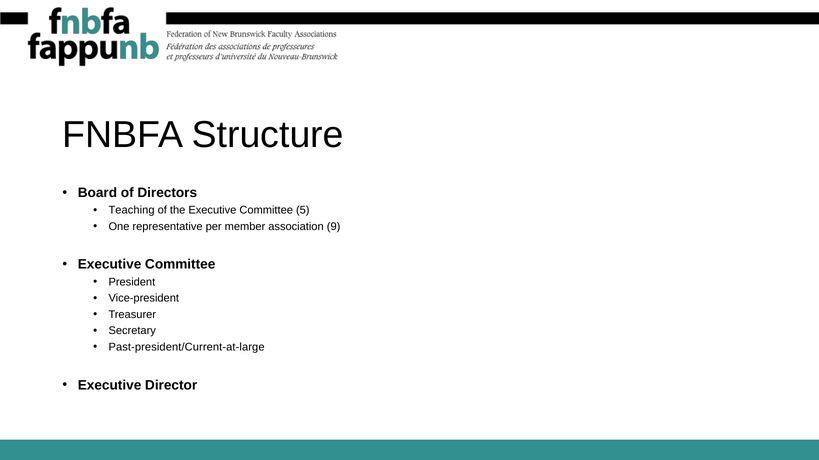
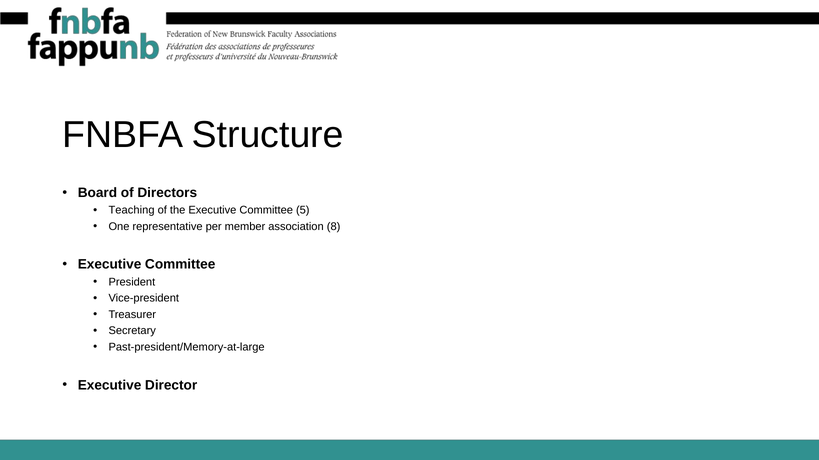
9: 9 -> 8
Past-president/Current-at-large: Past-president/Current-at-large -> Past-president/Memory-at-large
